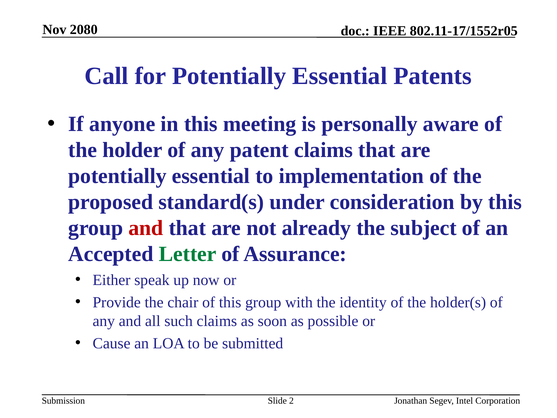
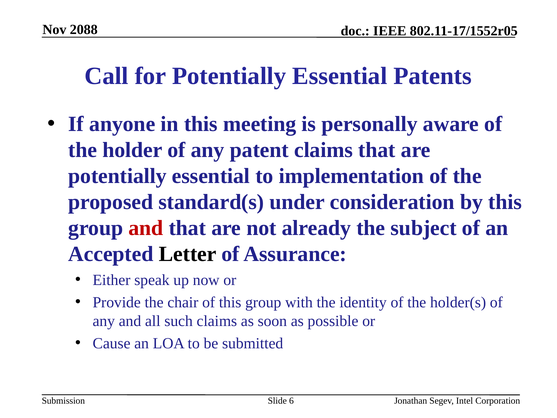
2080: 2080 -> 2088
Letter colour: green -> black
2: 2 -> 6
